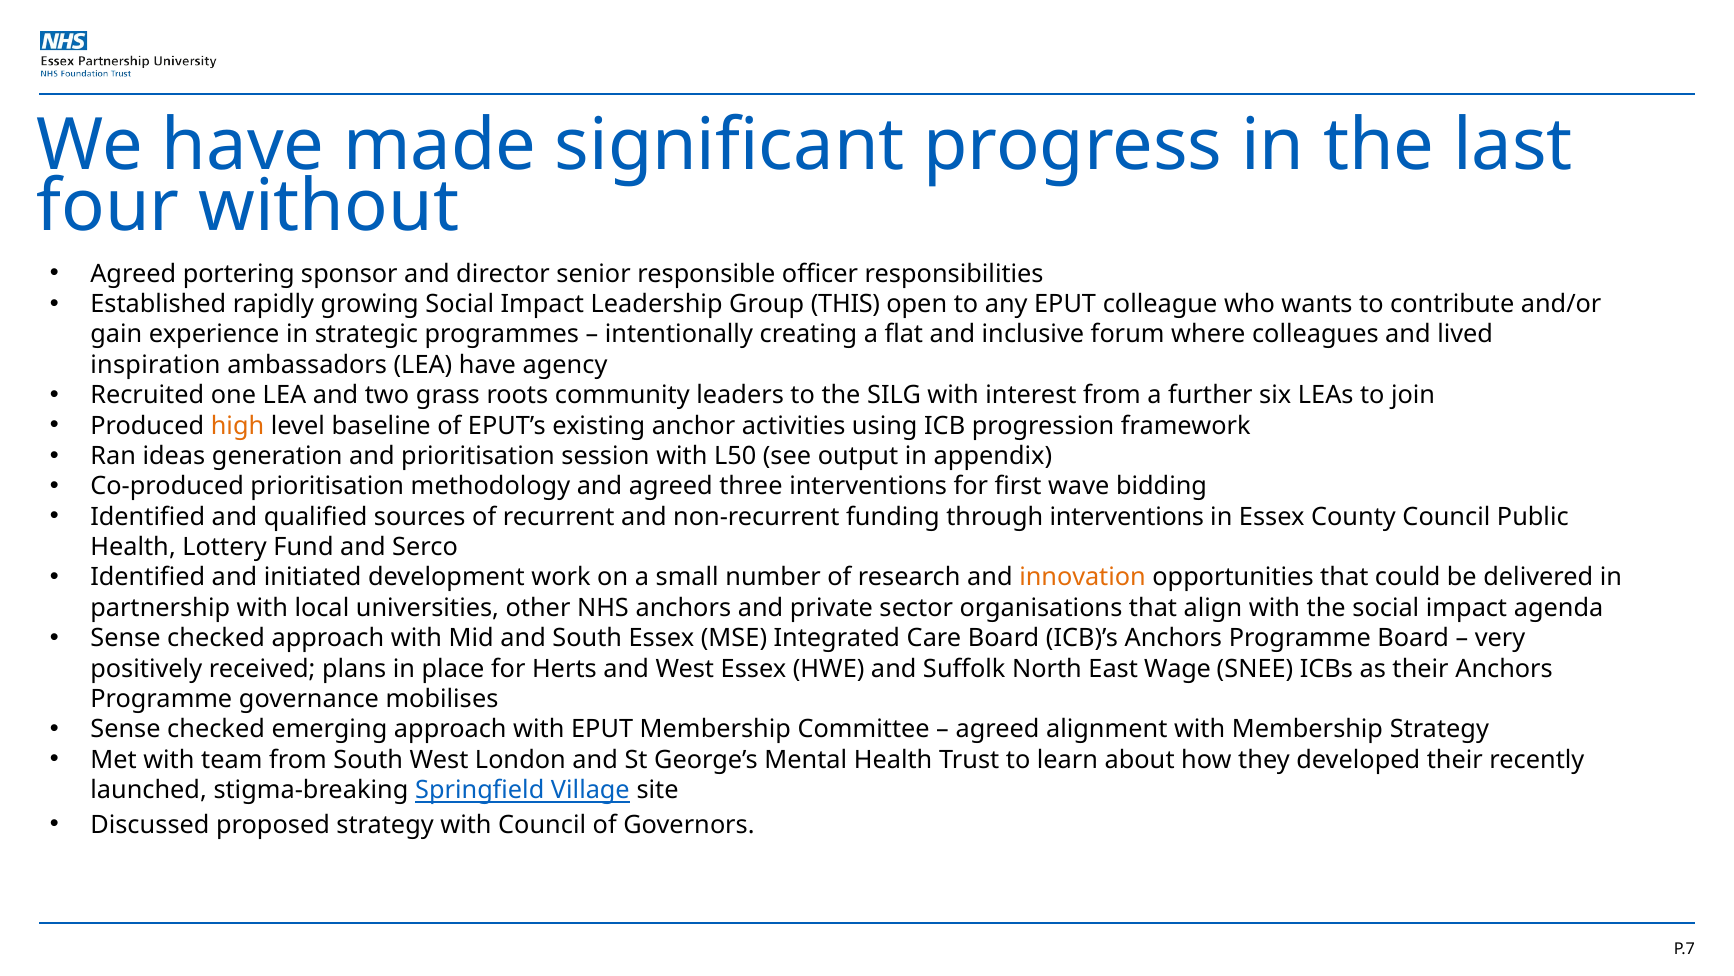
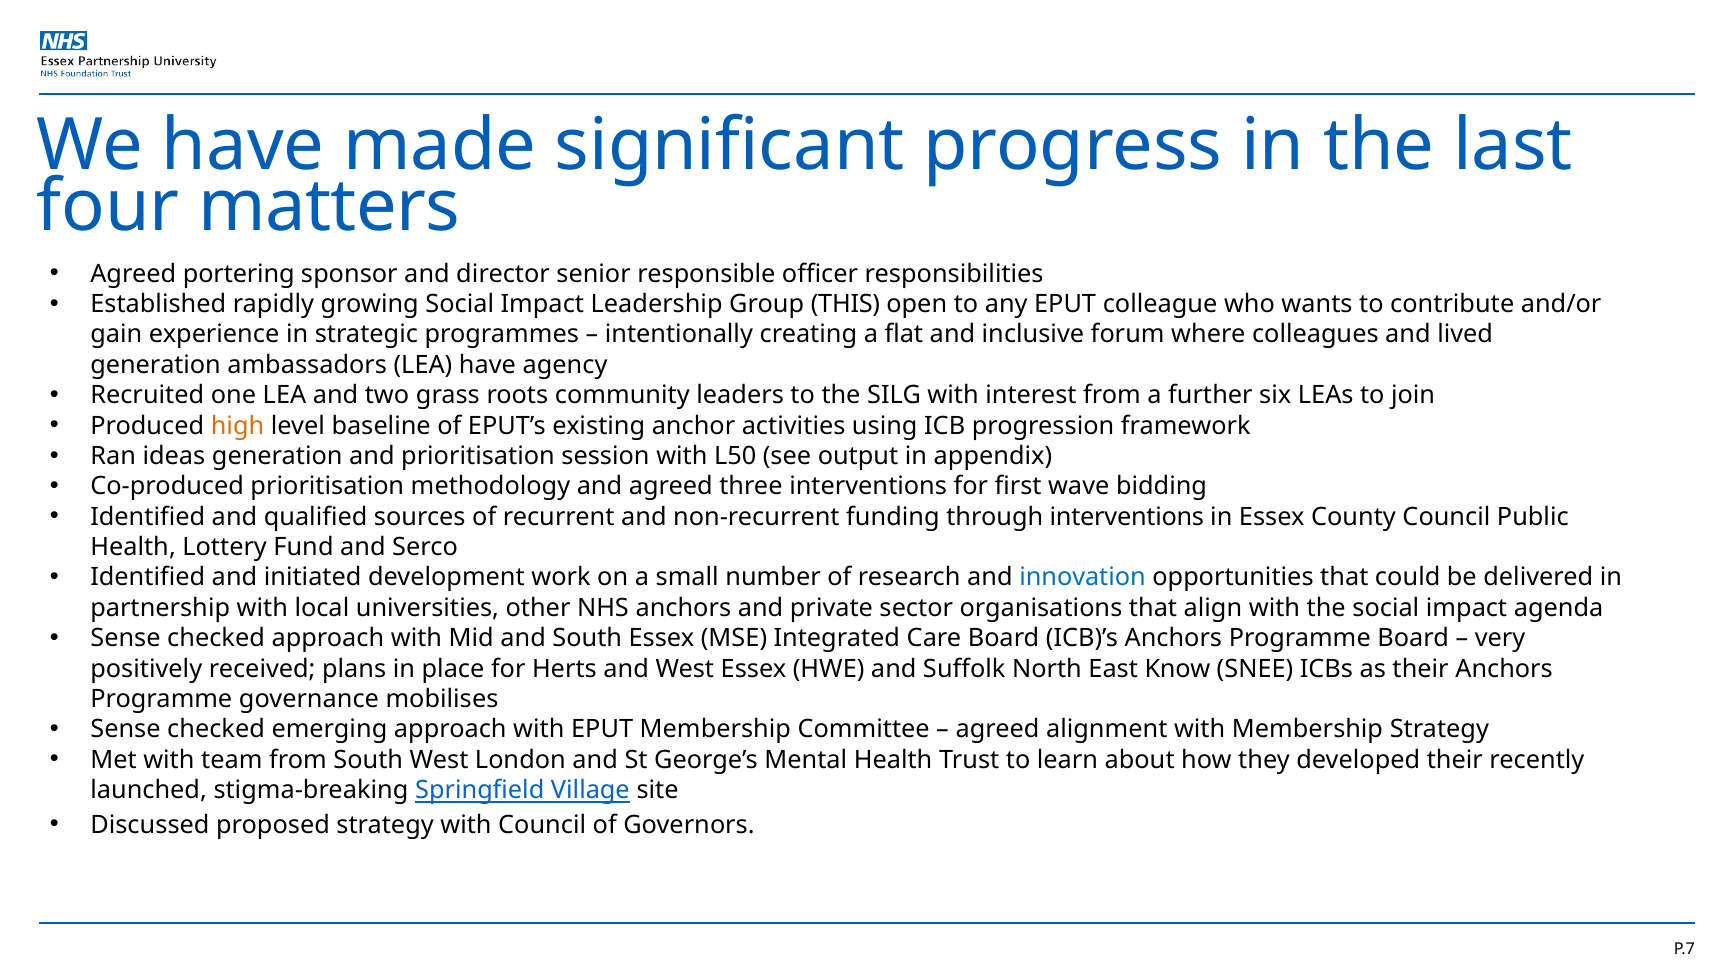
without: without -> matters
inspiration at (155, 365): inspiration -> generation
innovation colour: orange -> blue
Wage: Wage -> Know
